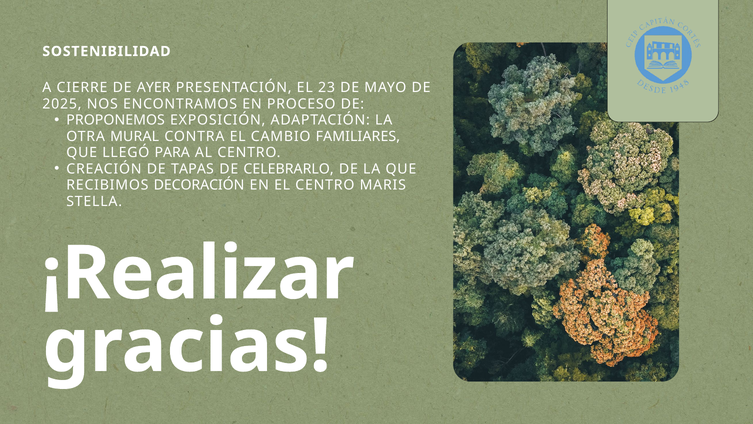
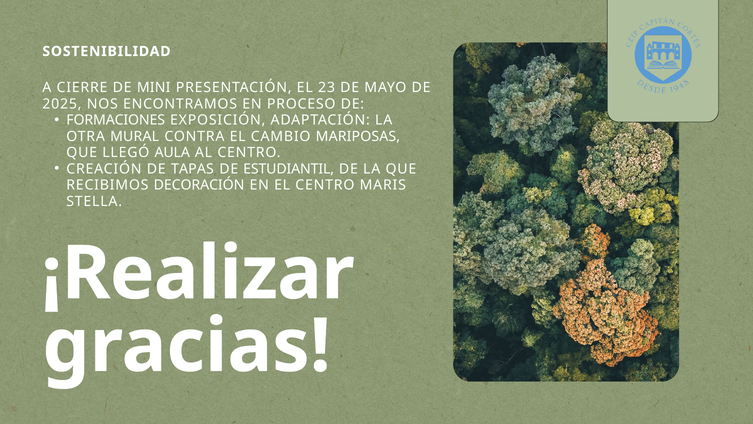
AYER: AYER -> MINI
PROPONEMOS: PROPONEMOS -> FORMACIONES
FAMILIARES: FAMILIARES -> MARIPOSAS
PARA: PARA -> AULA
CELEBRARLO: CELEBRARLO -> ESTUDIANTIL
